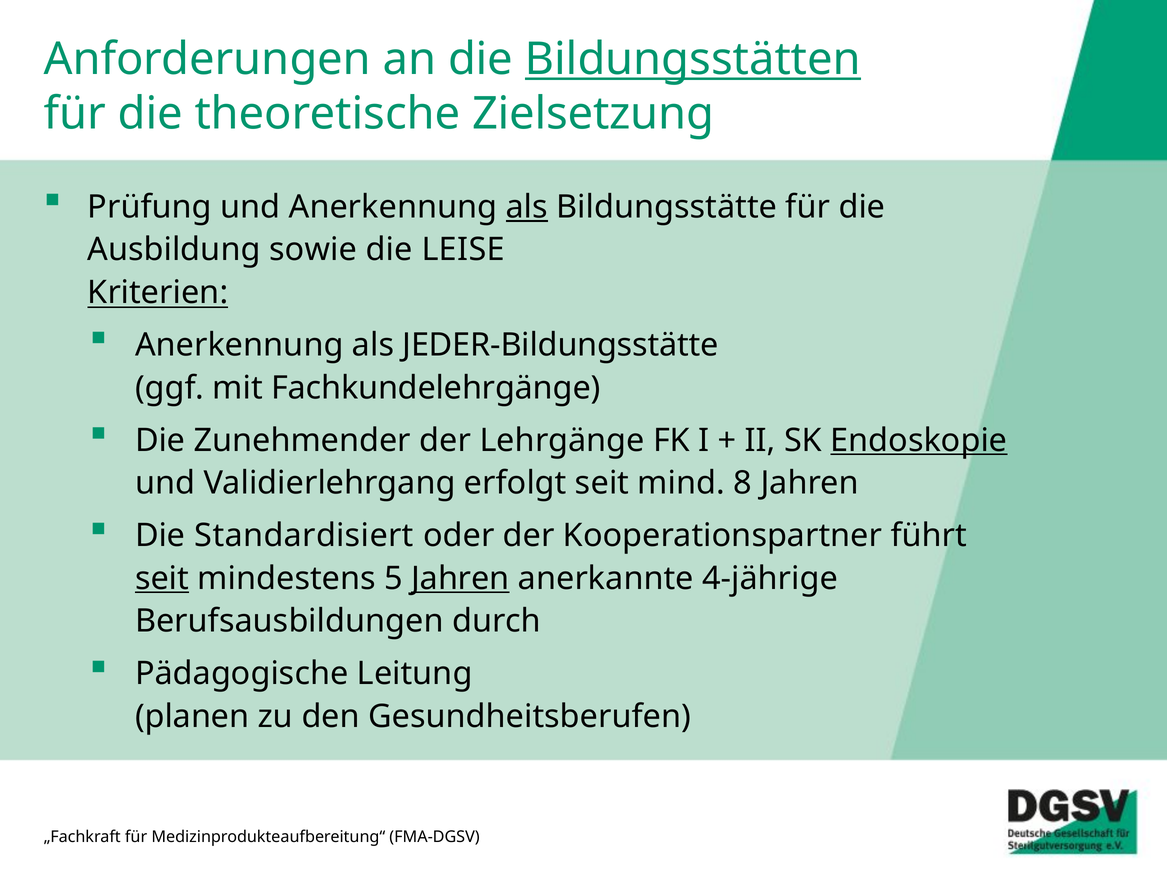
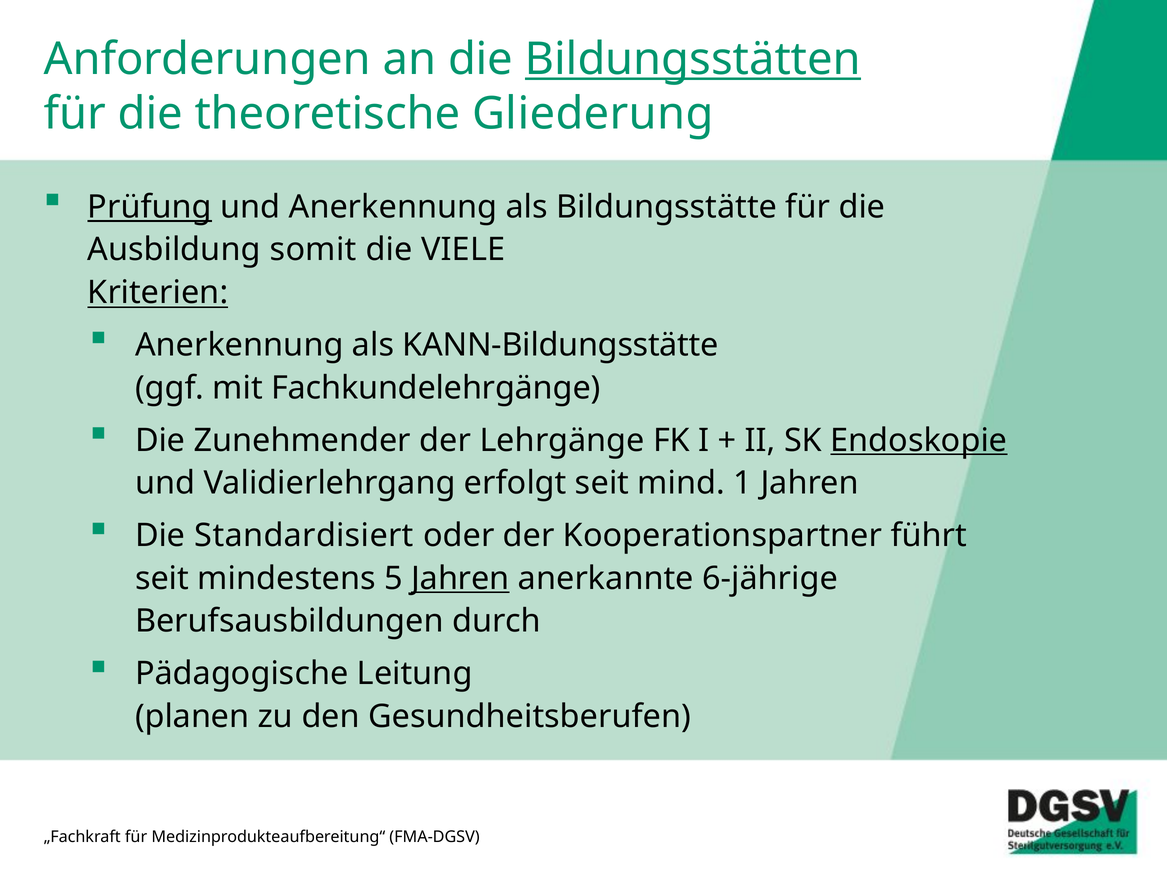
Zielsetzung: Zielsetzung -> Gliederung
Prüfung underline: none -> present
als at (527, 207) underline: present -> none
sowie: sowie -> somit
LEISE: LEISE -> VIELE
JEDER-Bildungsstätte: JEDER-Bildungsstätte -> KANN-Bildungsstätte
8: 8 -> 1
seit at (162, 578) underline: present -> none
4-jährige: 4-jährige -> 6-jährige
